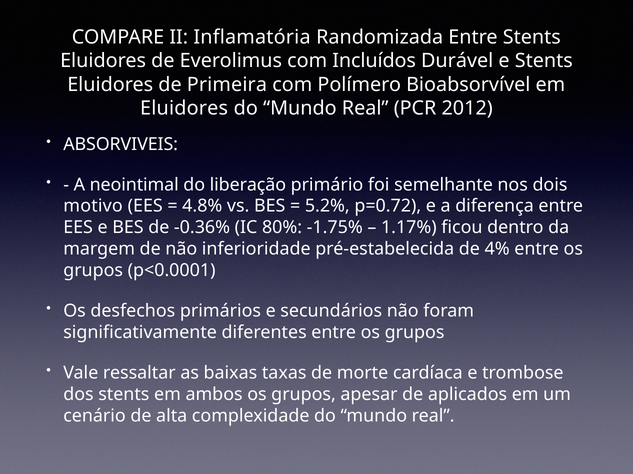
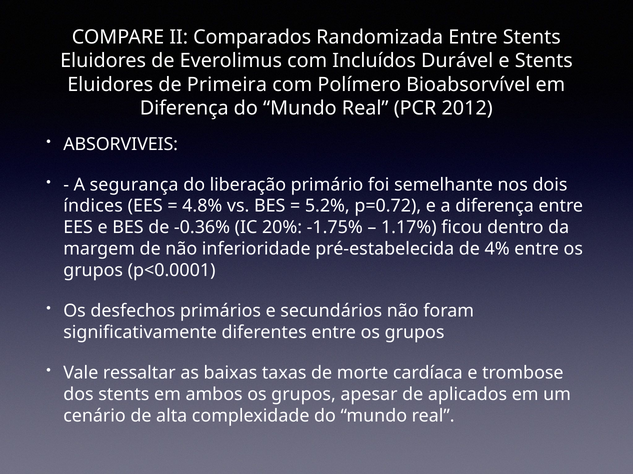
Inflamatória: Inflamatória -> Comparados
Eluidores at (184, 108): Eluidores -> Diferença
neointimal: neointimal -> segurança
motivo: motivo -> índices
80%: 80% -> 20%
